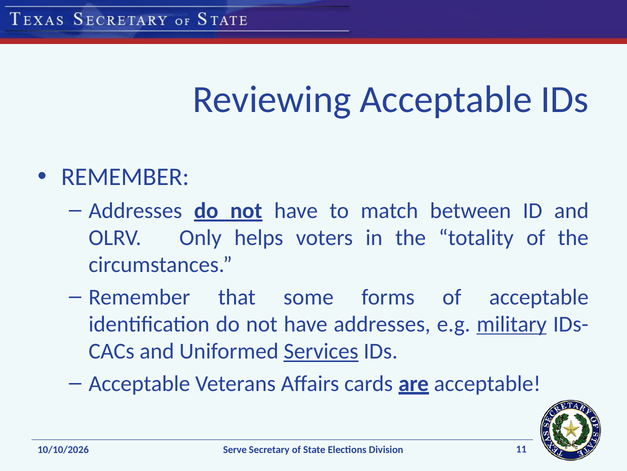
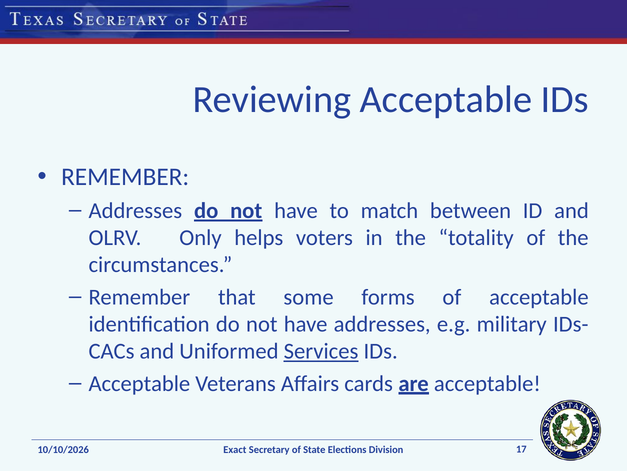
military underline: present -> none
Serve: Serve -> Exact
11: 11 -> 17
